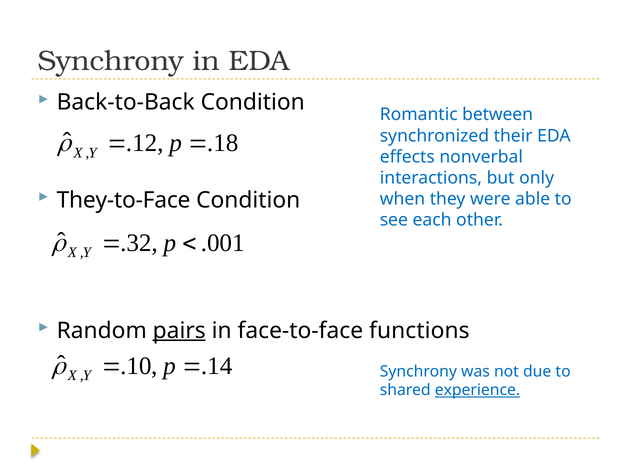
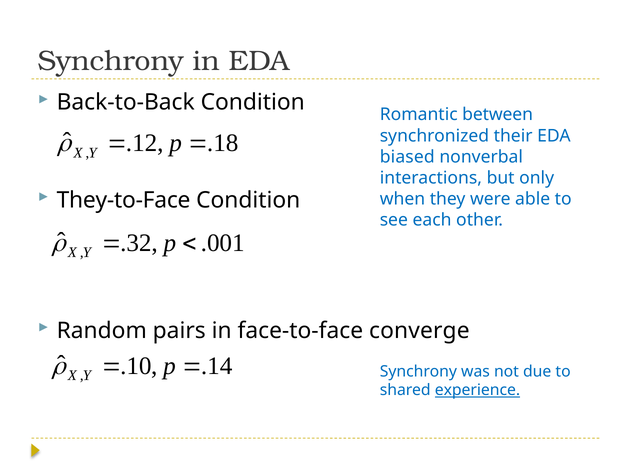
effects: effects -> biased
pairs underline: present -> none
functions: functions -> converge
